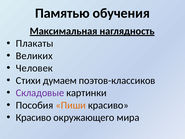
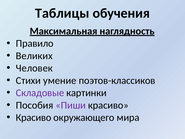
Памятью: Памятью -> Таблицы
Плакаты: Плакаты -> Правило
думаем: думаем -> умение
Пиши colour: orange -> purple
